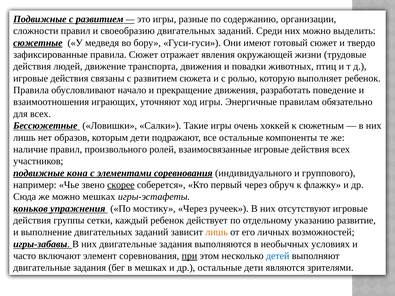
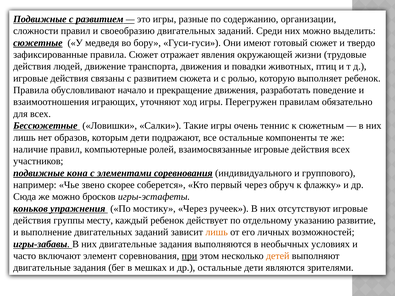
Энергичные: Энергичные -> Перегружен
хоккей: хоккей -> теннис
произвольного: произвольного -> компьютерные
скорее underline: present -> none
можно мешках: мешках -> бросков
сетки: сетки -> месту
детей colour: blue -> orange
